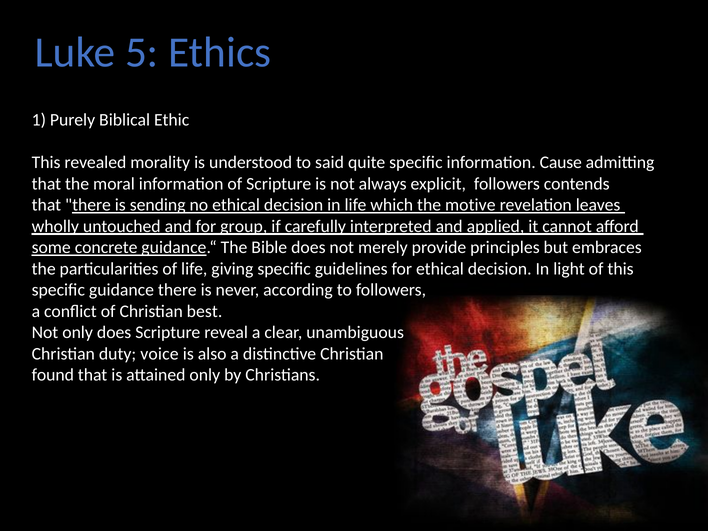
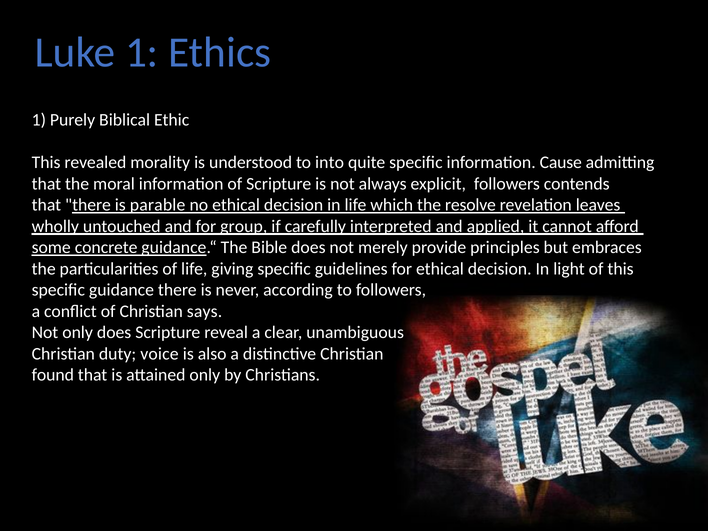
Luke 5: 5 -> 1
said: said -> into
sending: sending -> parable
motive: motive -> resolve
best: best -> says
